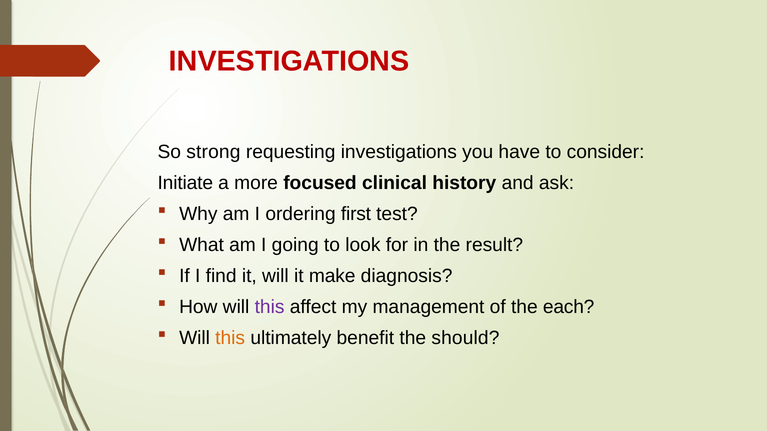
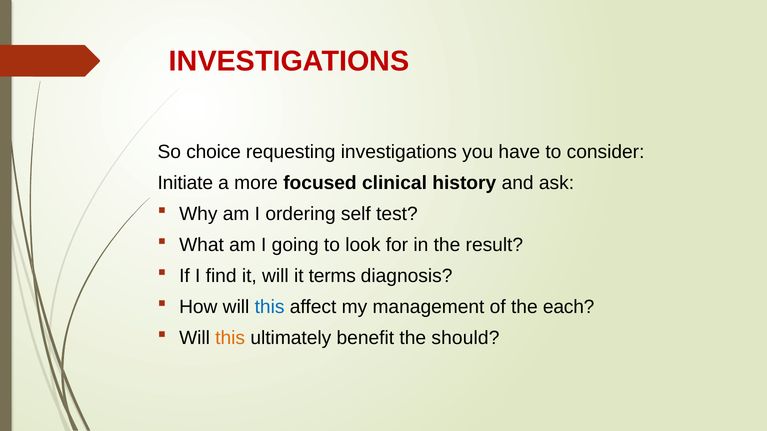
strong: strong -> choice
first: first -> self
make: make -> terms
this at (270, 307) colour: purple -> blue
